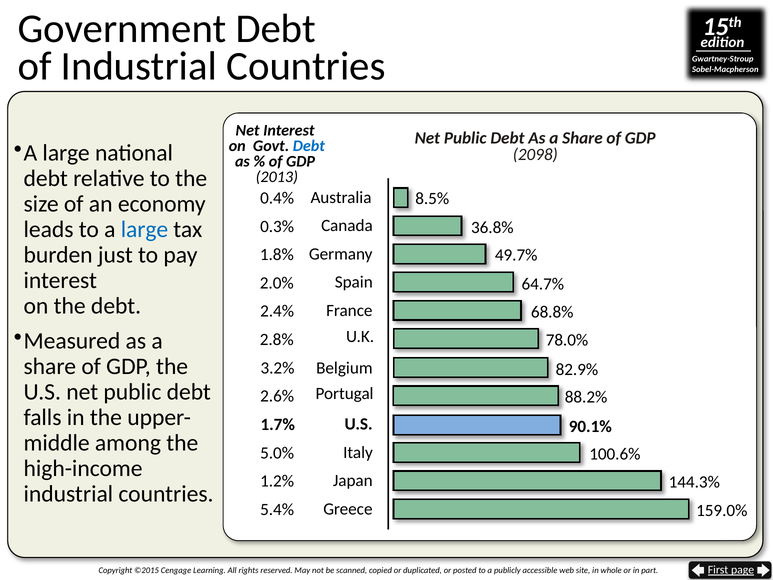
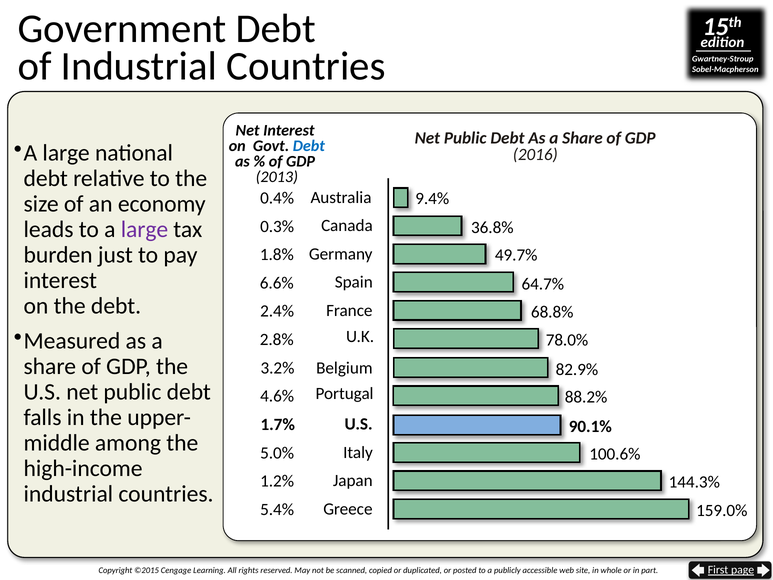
2098: 2098 -> 2016
8.5%: 8.5% -> 9.4%
large at (144, 229) colour: blue -> purple
2.0%: 2.0% -> 6.6%
2.6%: 2.6% -> 4.6%
